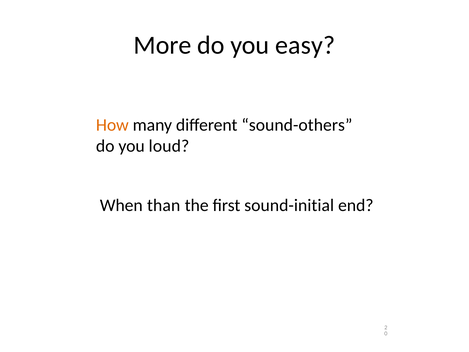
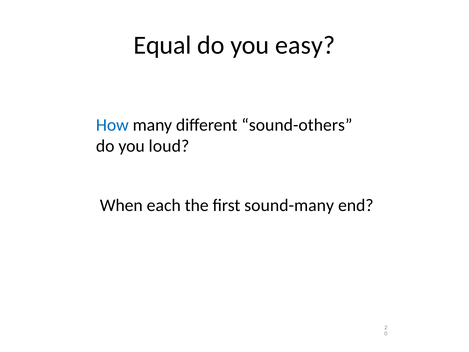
More: More -> Equal
How colour: orange -> blue
than: than -> each
sound-initial: sound-initial -> sound-many
